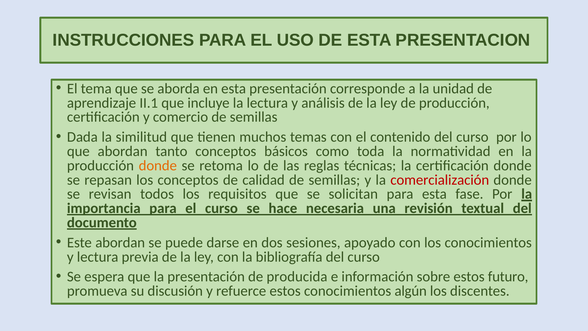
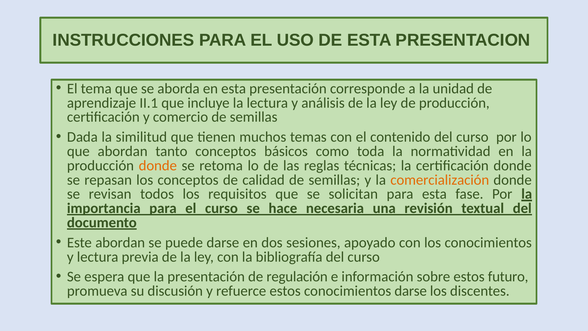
comercialización colour: red -> orange
producida: producida -> regulación
conocimientos algún: algún -> darse
